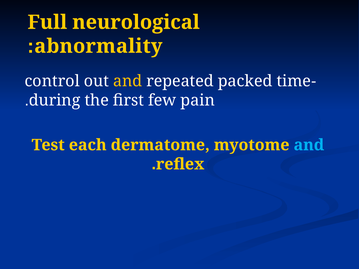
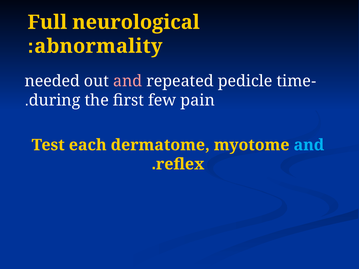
control: control -> needed
and at (128, 81) colour: yellow -> pink
packed: packed -> pedicle
